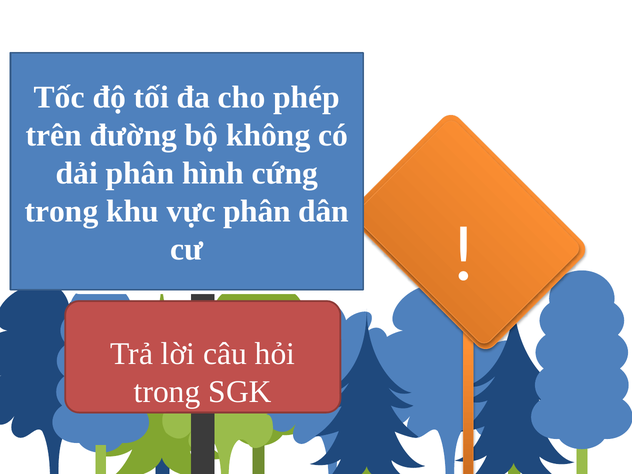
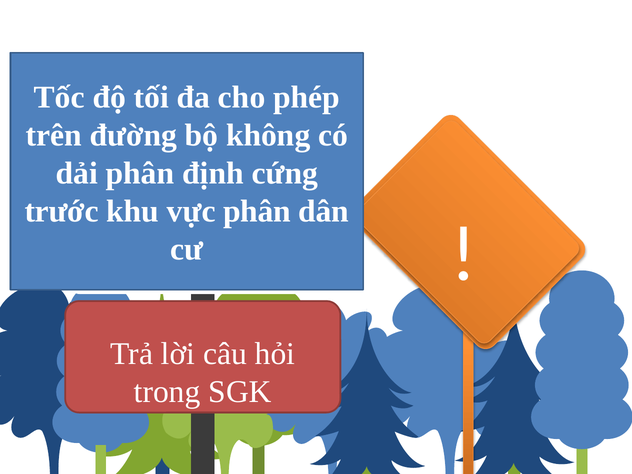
hình: hình -> định
trong at (61, 211): trong -> trước
